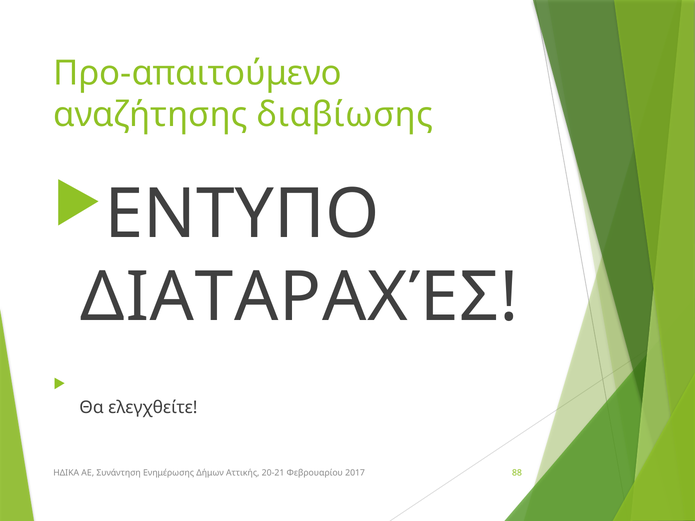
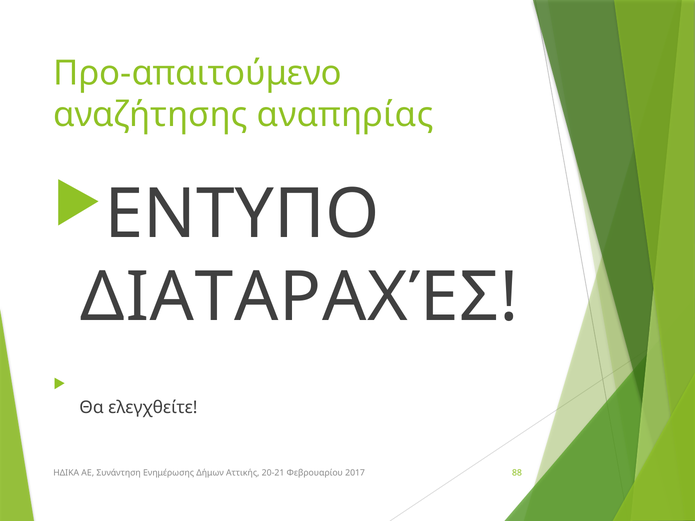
διαβίωσης: διαβίωσης -> αναπηρίας
